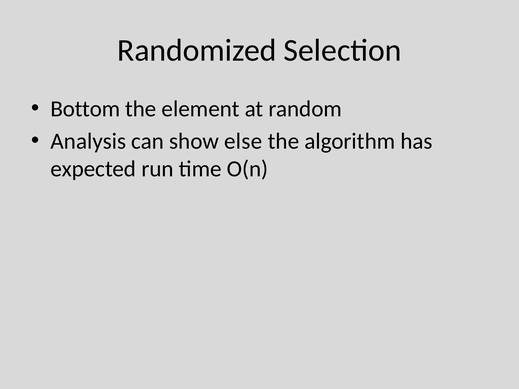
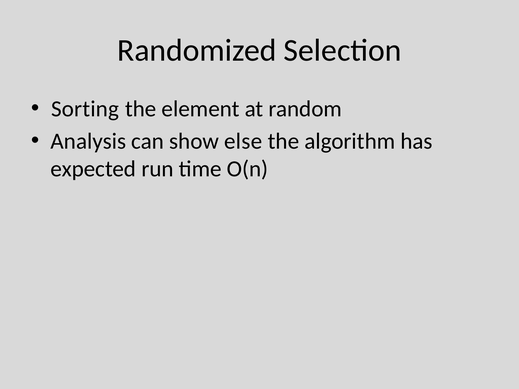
Bottom: Bottom -> Sorting
